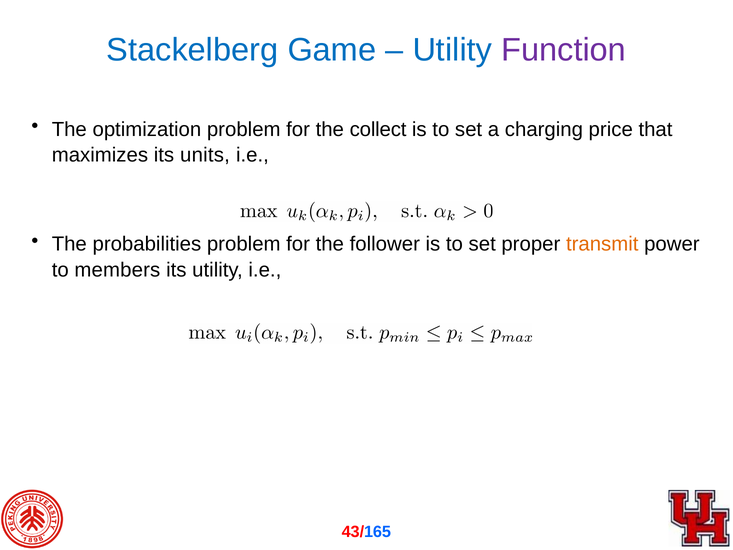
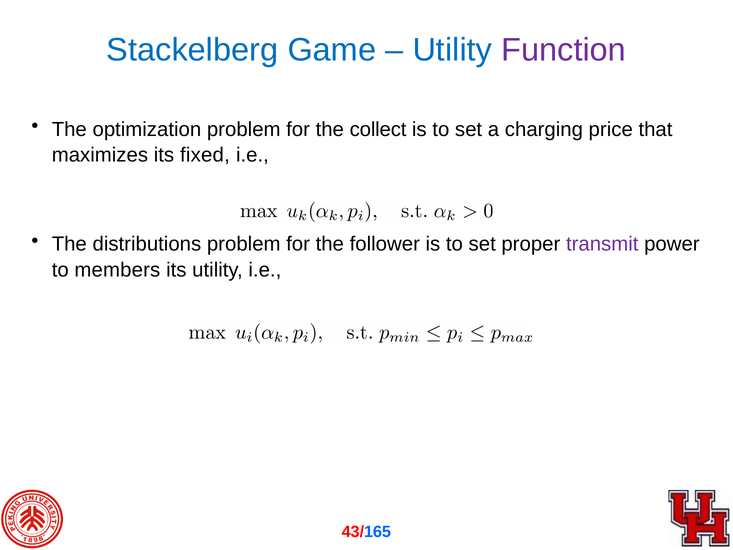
units: units -> fixed
probabilities: probabilities -> distributions
transmit colour: orange -> purple
